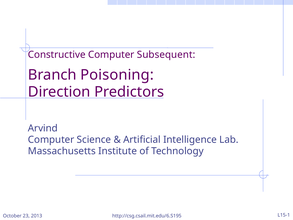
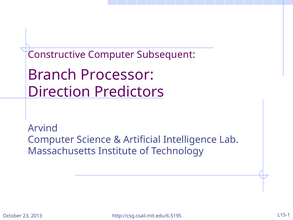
Poisoning: Poisoning -> Processor
